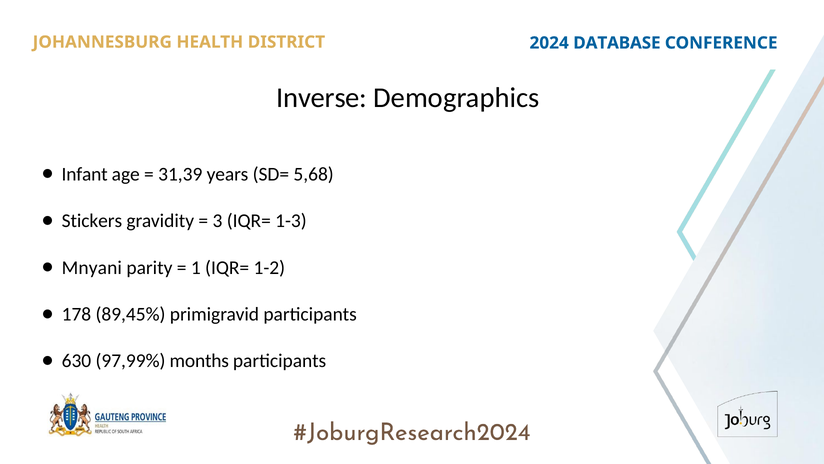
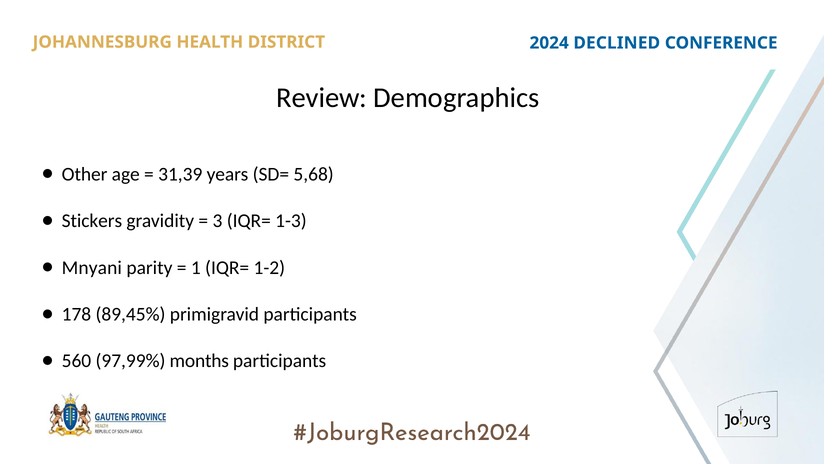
DATABASE: DATABASE -> DECLINED
Inverse: Inverse -> Review
Infant: Infant -> Other
630: 630 -> 560
